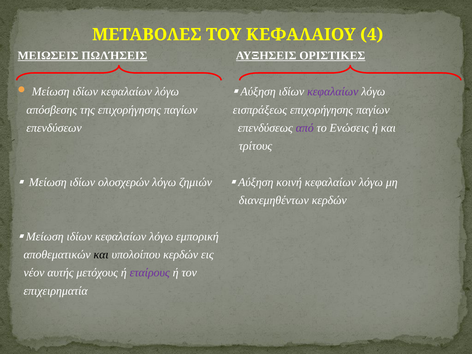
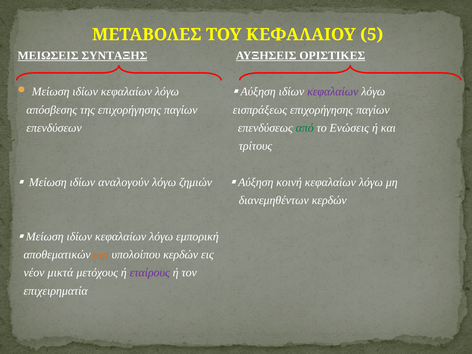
4: 4 -> 5
ΠΩΛΉΣΕΙΣ: ΠΩΛΉΣΕΙΣ -> ΣΥΝΤΑΞΗΣ
από colour: purple -> green
ολοσχερών: ολοσχερών -> αναλογούν
και at (101, 255) colour: black -> orange
αυτής: αυτής -> μικτά
